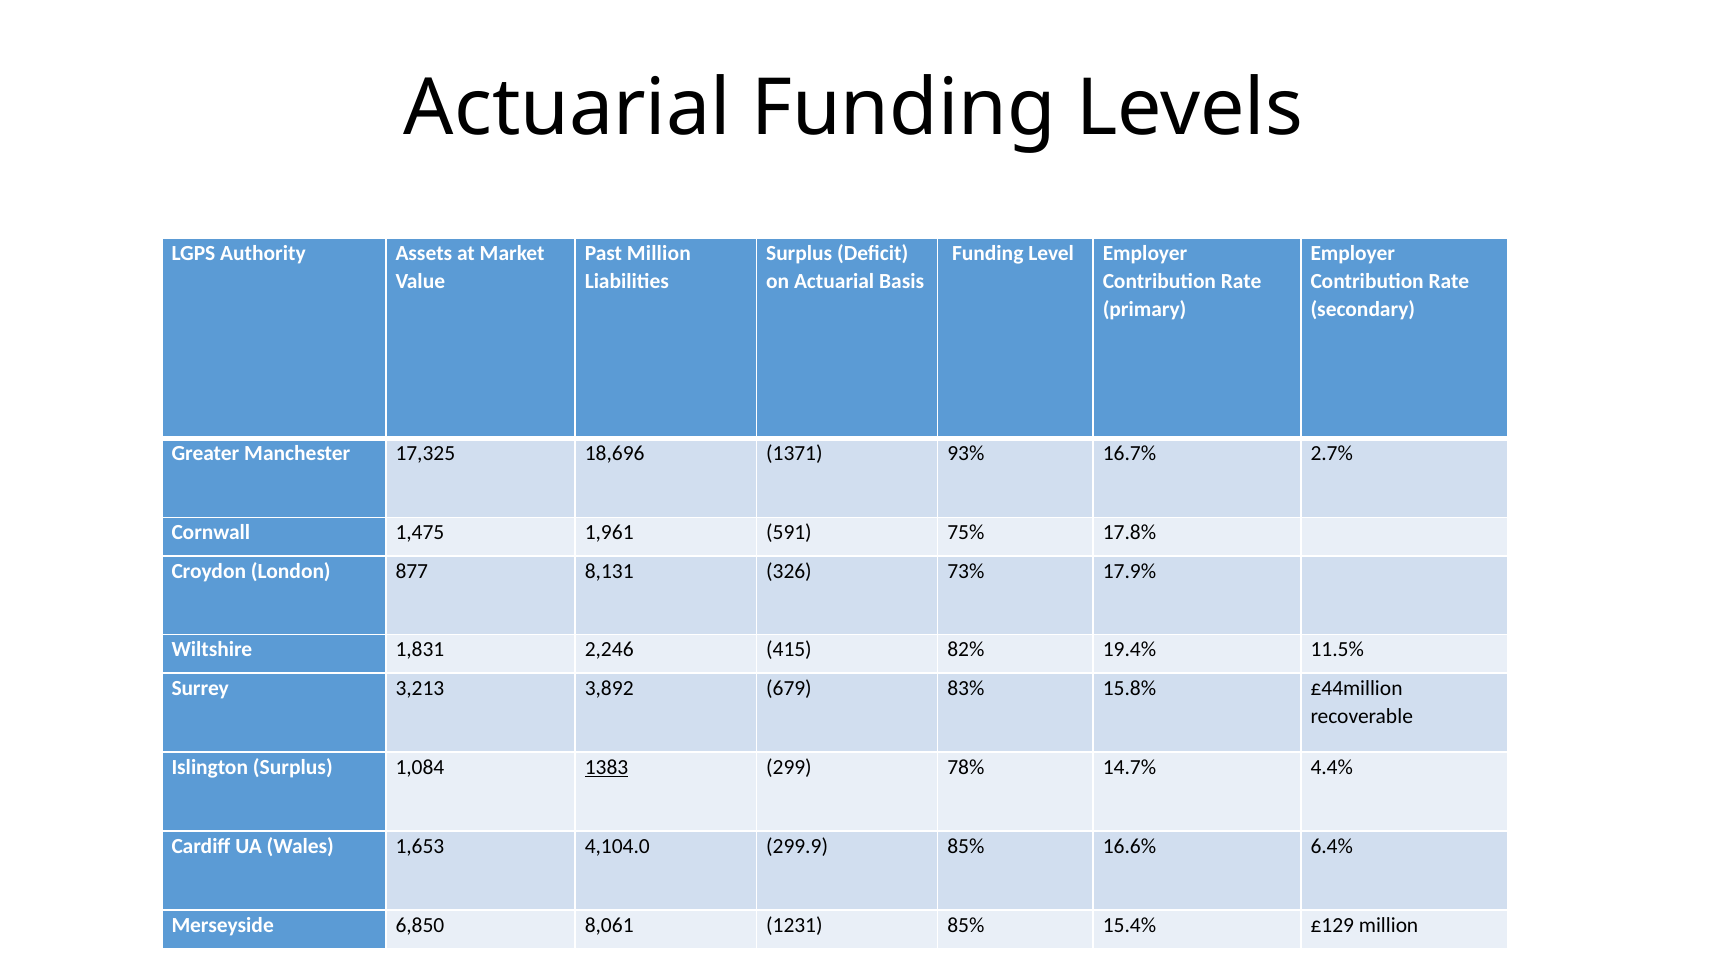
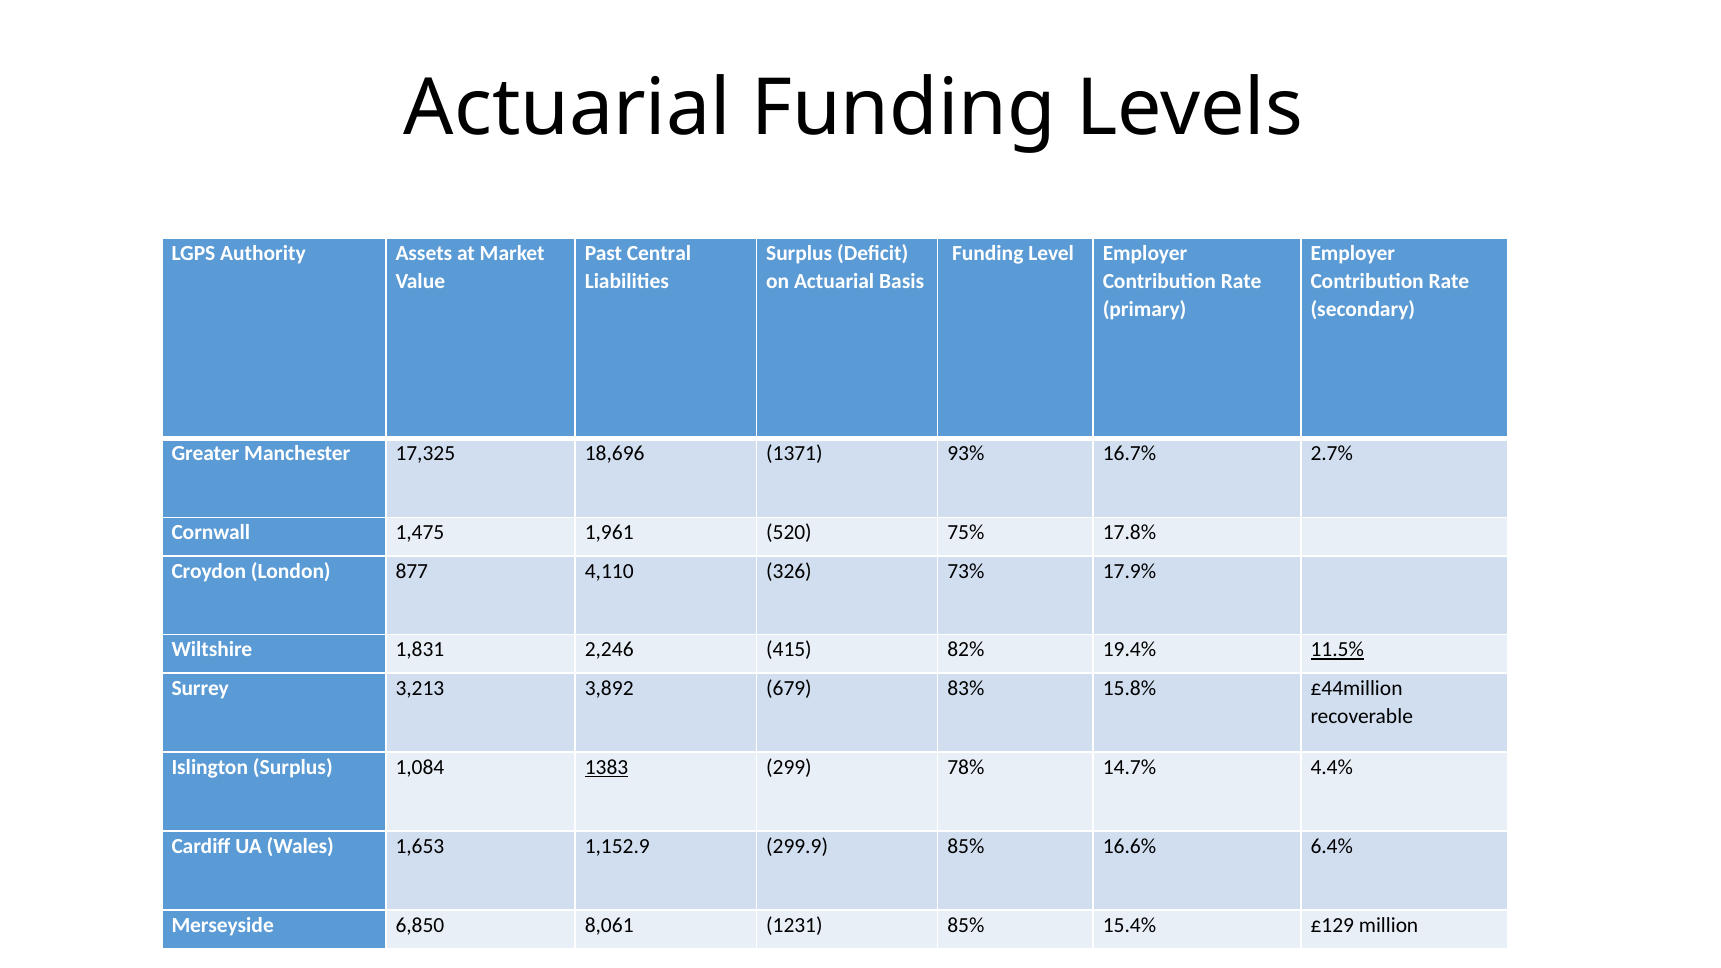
Past Million: Million -> Central
591: 591 -> 520
8,131: 8,131 -> 4,110
11.5% underline: none -> present
4,104.0: 4,104.0 -> 1,152.9
